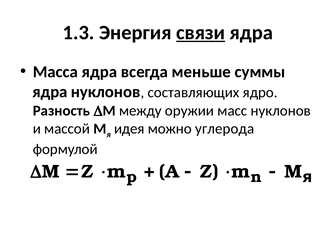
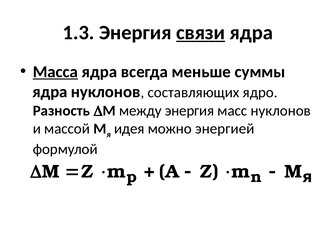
Масса underline: none -> present
между оружии: оружии -> энергия
углерода: углерода -> энергией
